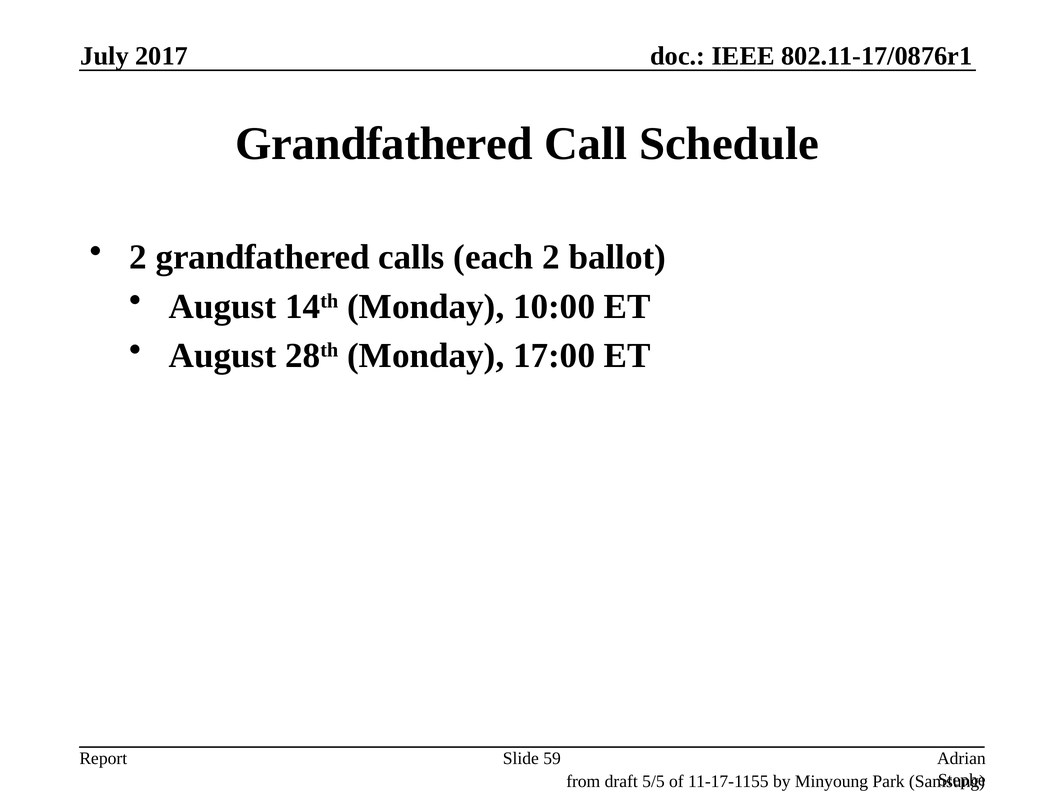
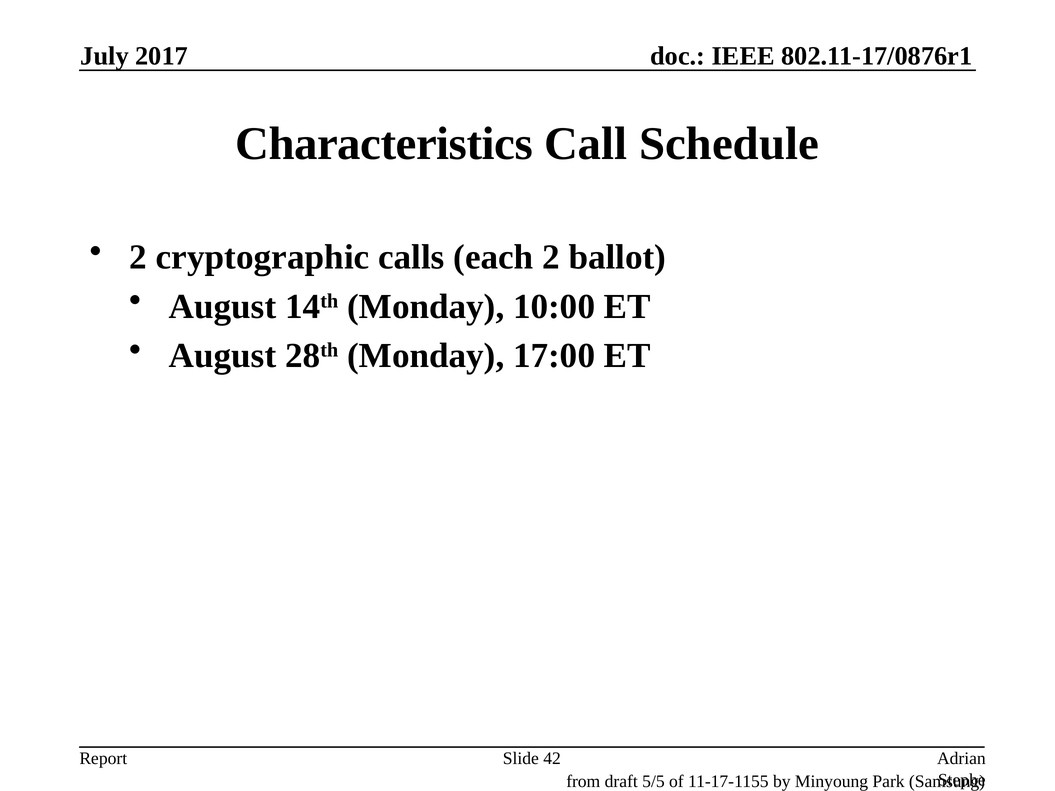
Grandfathered at (384, 144): Grandfathered -> Characteristics
2 grandfathered: grandfathered -> cryptographic
59: 59 -> 42
